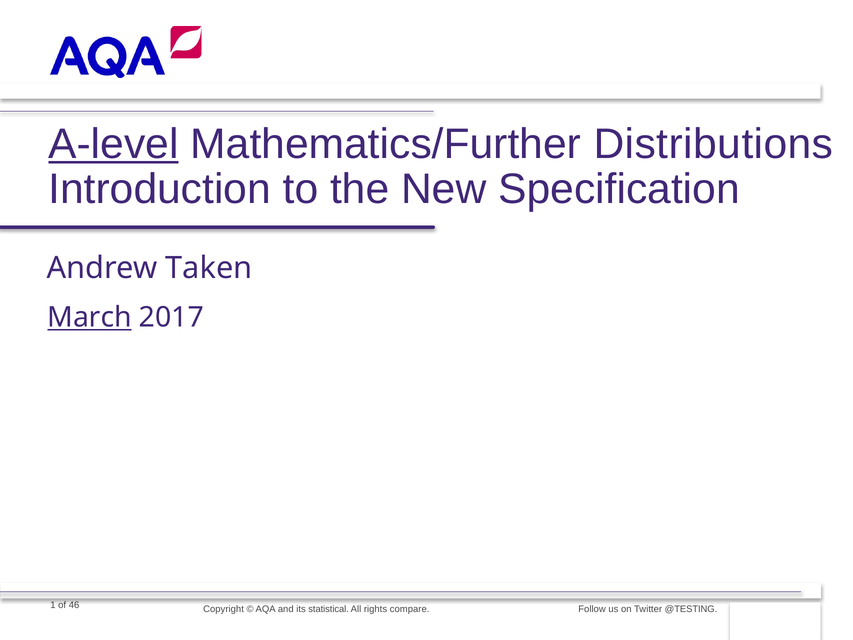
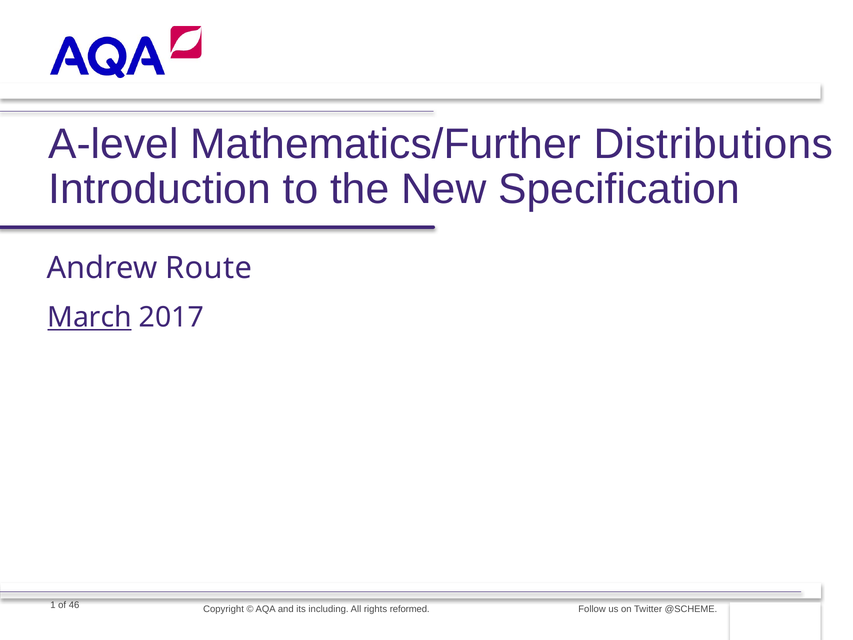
A-level underline: present -> none
Taken: Taken -> Route
statistical: statistical -> including
compare: compare -> reformed
@TESTING: @TESTING -> @SCHEME
